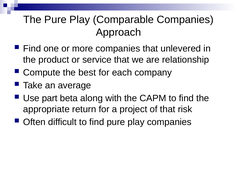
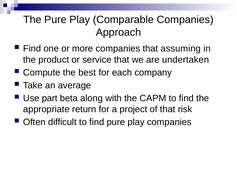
unlevered: unlevered -> assuming
relationship: relationship -> undertaken
